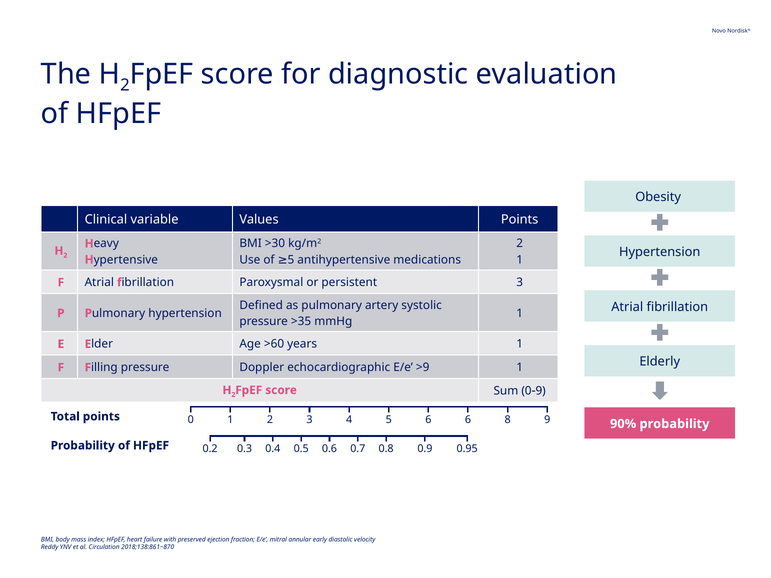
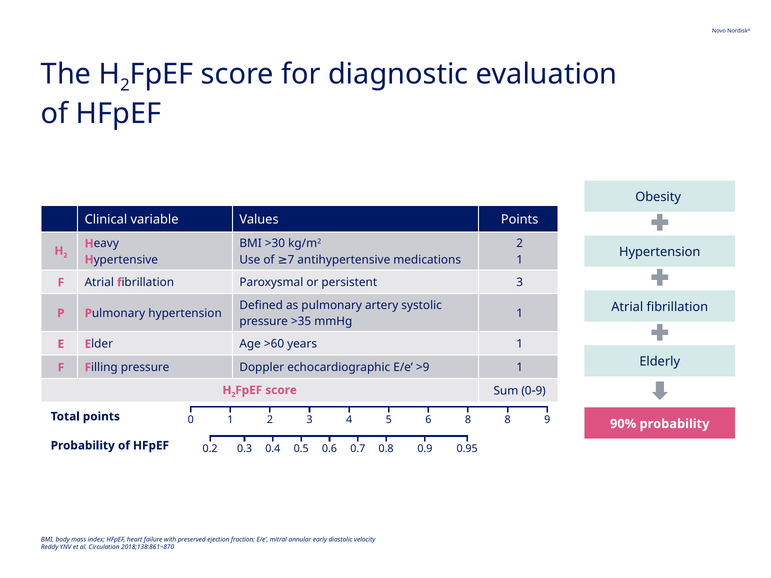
of 5: 5 -> 7
6 6: 6 -> 8
